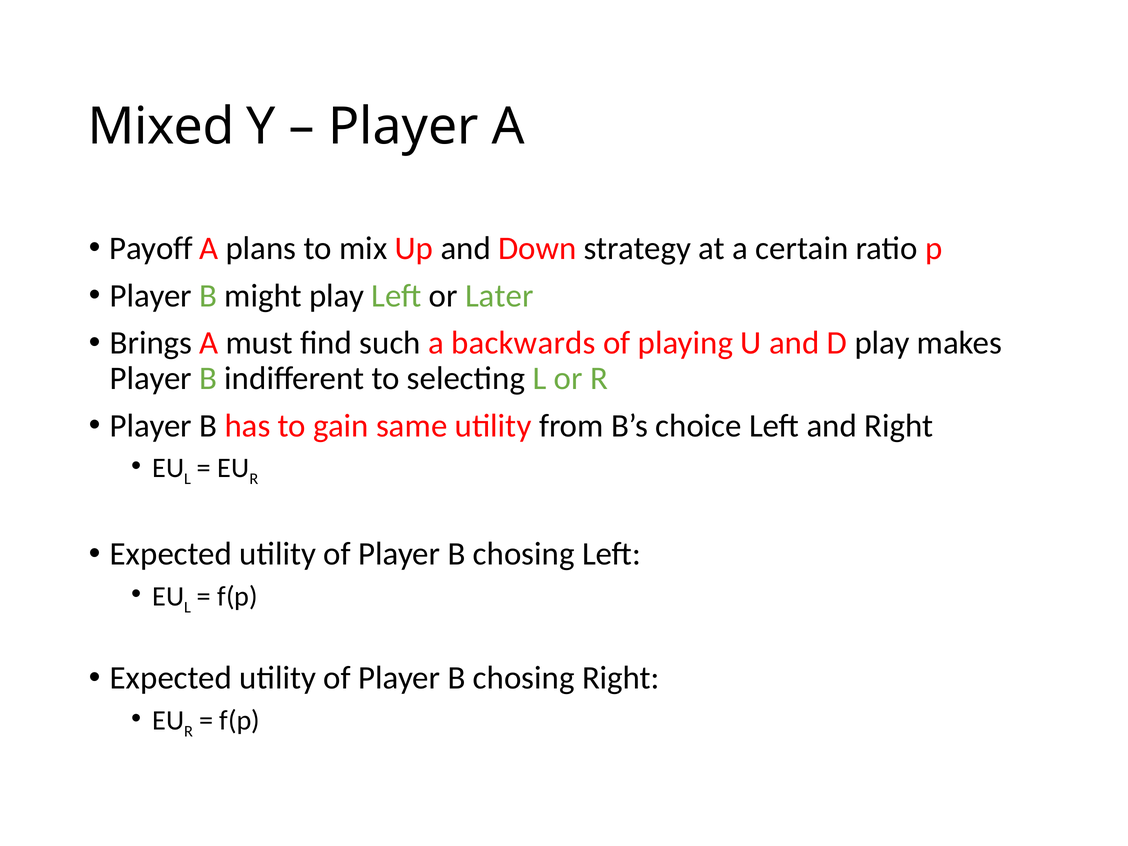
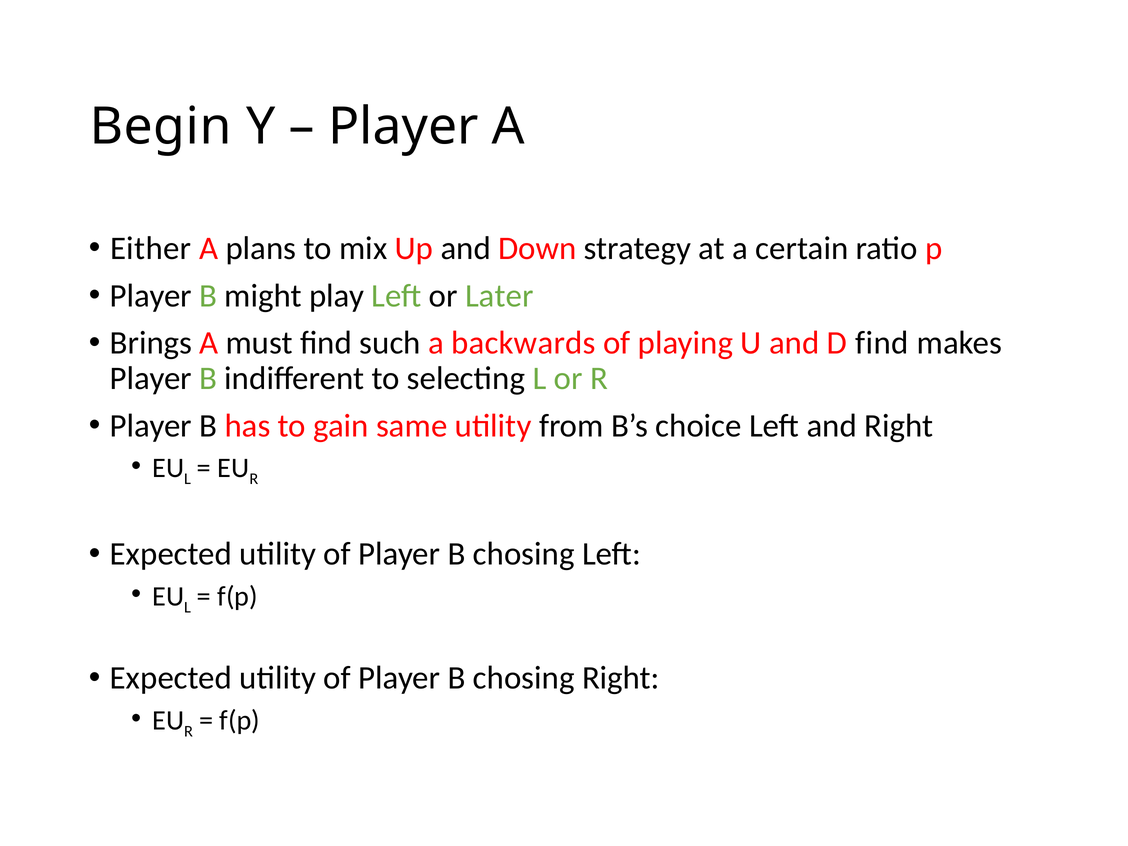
Mixed: Mixed -> Begin
Payoff: Payoff -> Either
D play: play -> find
